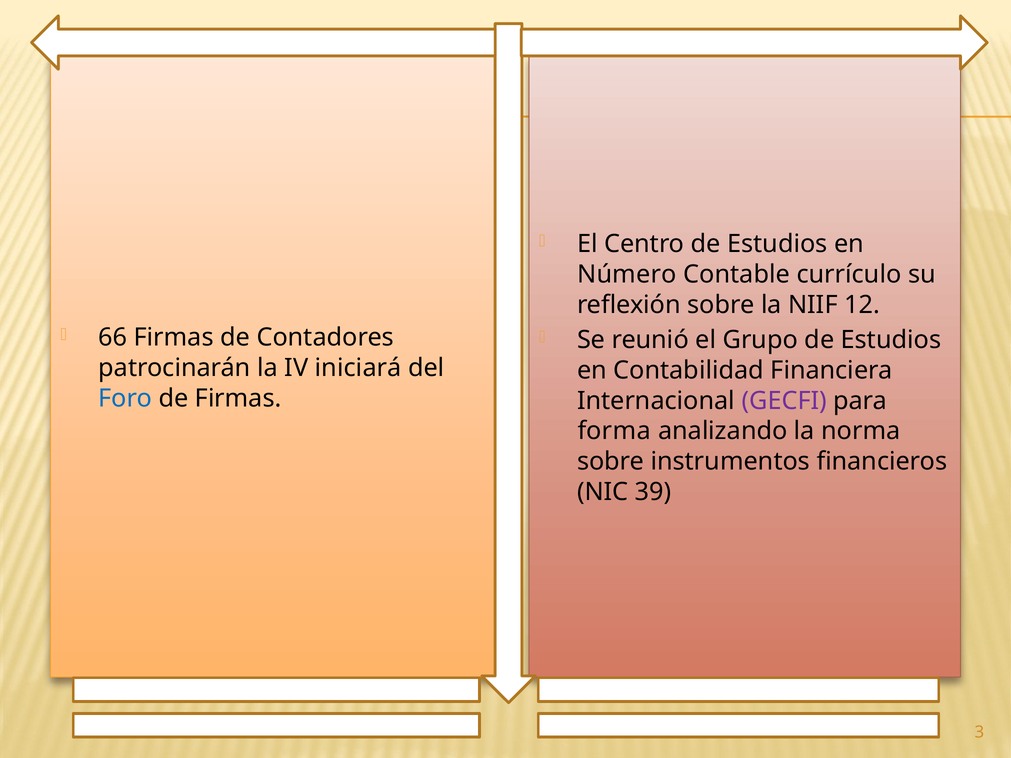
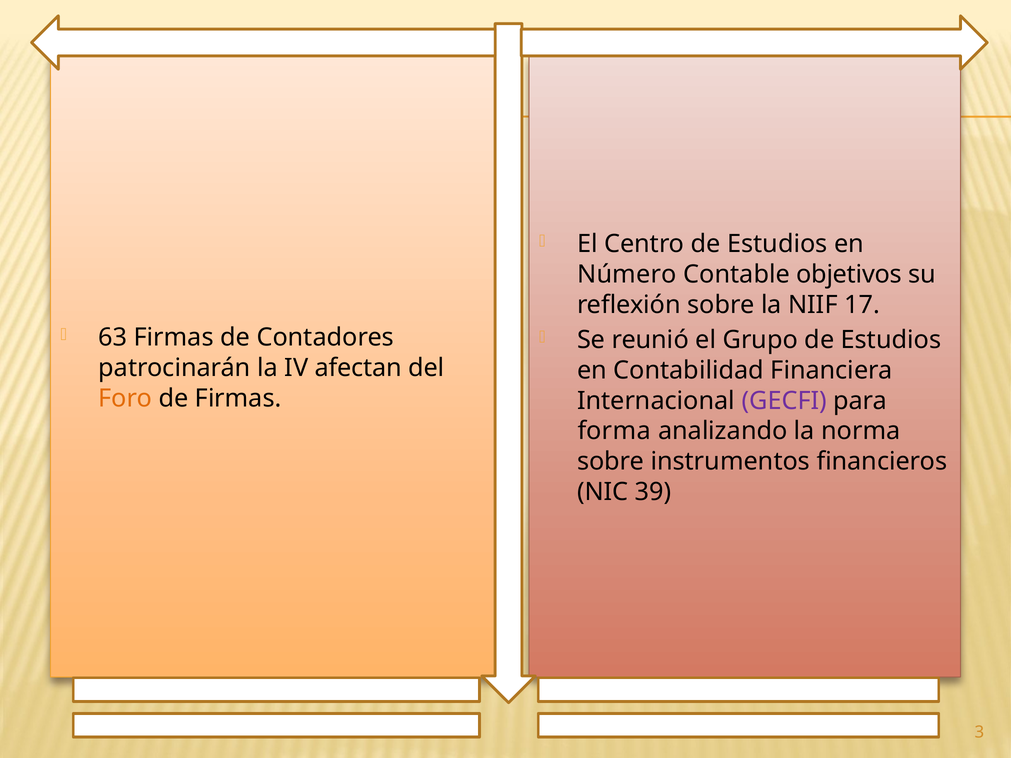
currículo: currículo -> objetivos
12: 12 -> 17
66: 66 -> 63
iniciará: iniciará -> afectan
Foro colour: blue -> orange
